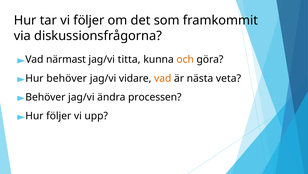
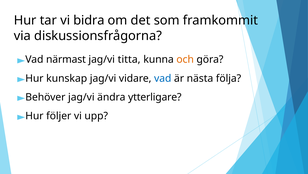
vi följer: följer -> bidra
Hur behöver: behöver -> kunskap
vad at (163, 78) colour: orange -> blue
veta: veta -> följa
processen: processen -> ytterligare
